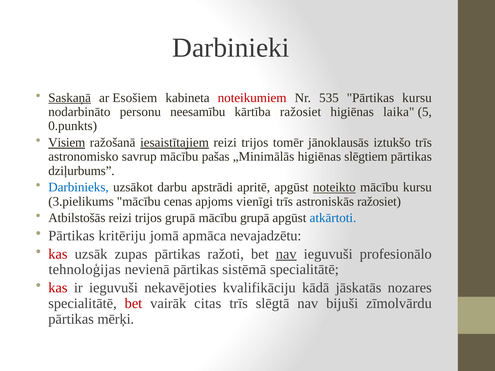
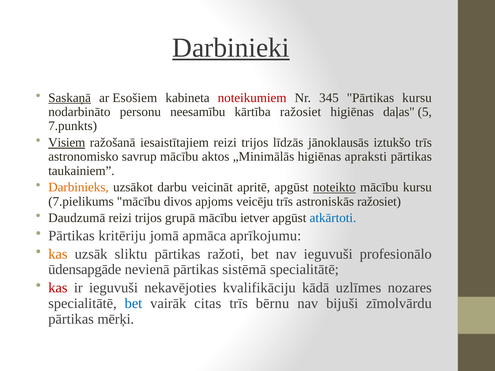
Darbinieki underline: none -> present
535: 535 -> 345
laika: laika -> daļas
0.punkts: 0.punkts -> 7.punkts
iesaistītajiem underline: present -> none
tomēr: tomēr -> līdzās
pašas: pašas -> aktos
slēgtiem: slēgtiem -> apraksti
dziļurbums: dziļurbums -> taukainiem
Darbinieks colour: blue -> orange
apstrādi: apstrādi -> veicināt
3.pielikums: 3.pielikums -> 7.pielikums
cenas: cenas -> divos
vienīgi: vienīgi -> veicēju
Atbilstošās: Atbilstošās -> Daudzumā
mācību grupā: grupā -> ietver
nevajadzētu: nevajadzētu -> aprīkojumu
kas at (58, 254) colour: red -> orange
zupas: zupas -> sliktu
nav at (286, 254) underline: present -> none
tehnoloģijas: tehnoloģijas -> ūdensapgāde
jāskatās: jāskatās -> uzlīmes
bet at (133, 304) colour: red -> blue
slēgtā: slēgtā -> bērnu
